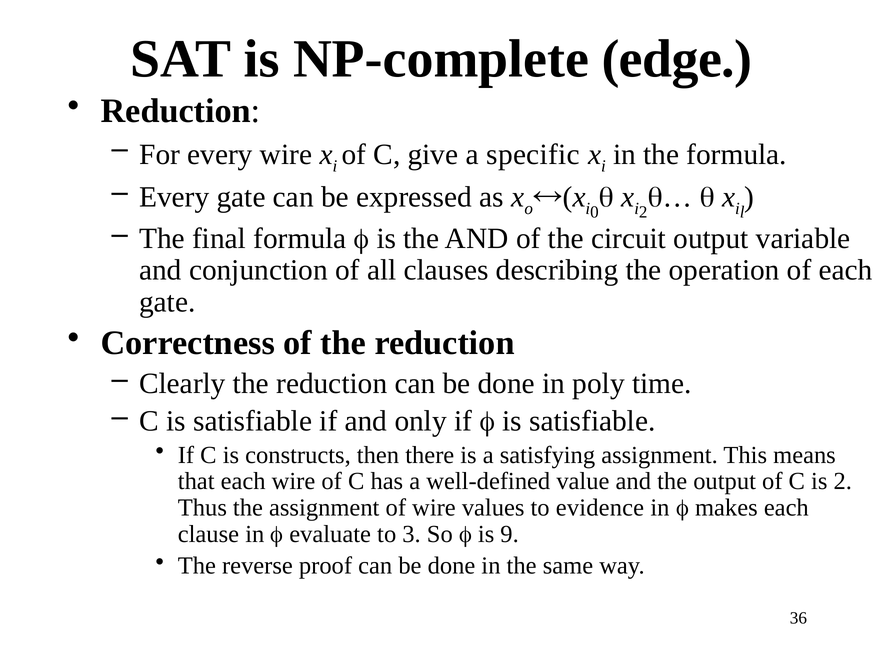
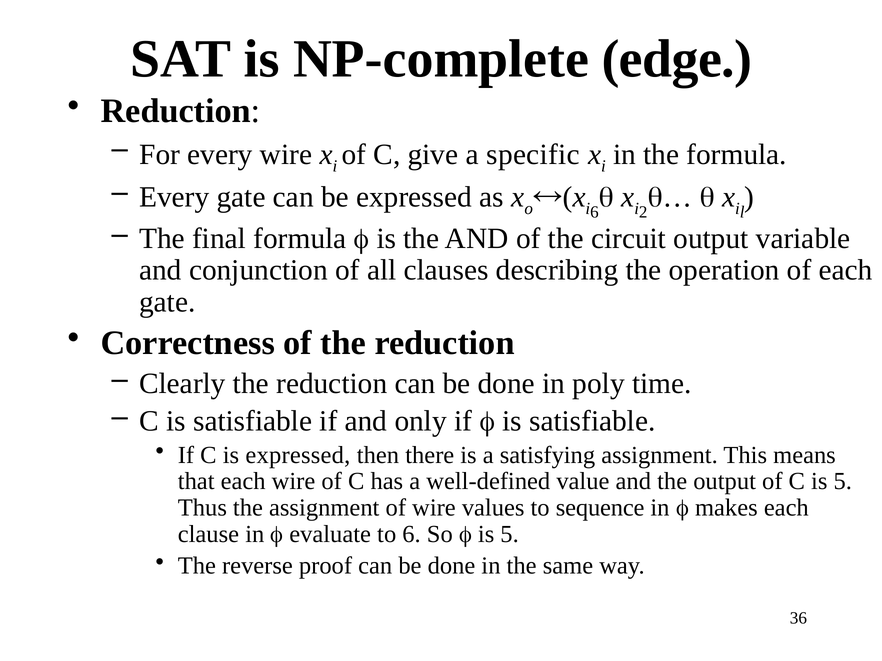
0 at (594, 212): 0 -> 6
is constructs: constructs -> expressed
C is 2: 2 -> 5
evidence: evidence -> sequence
to 3: 3 -> 6
9 at (510, 535): 9 -> 5
